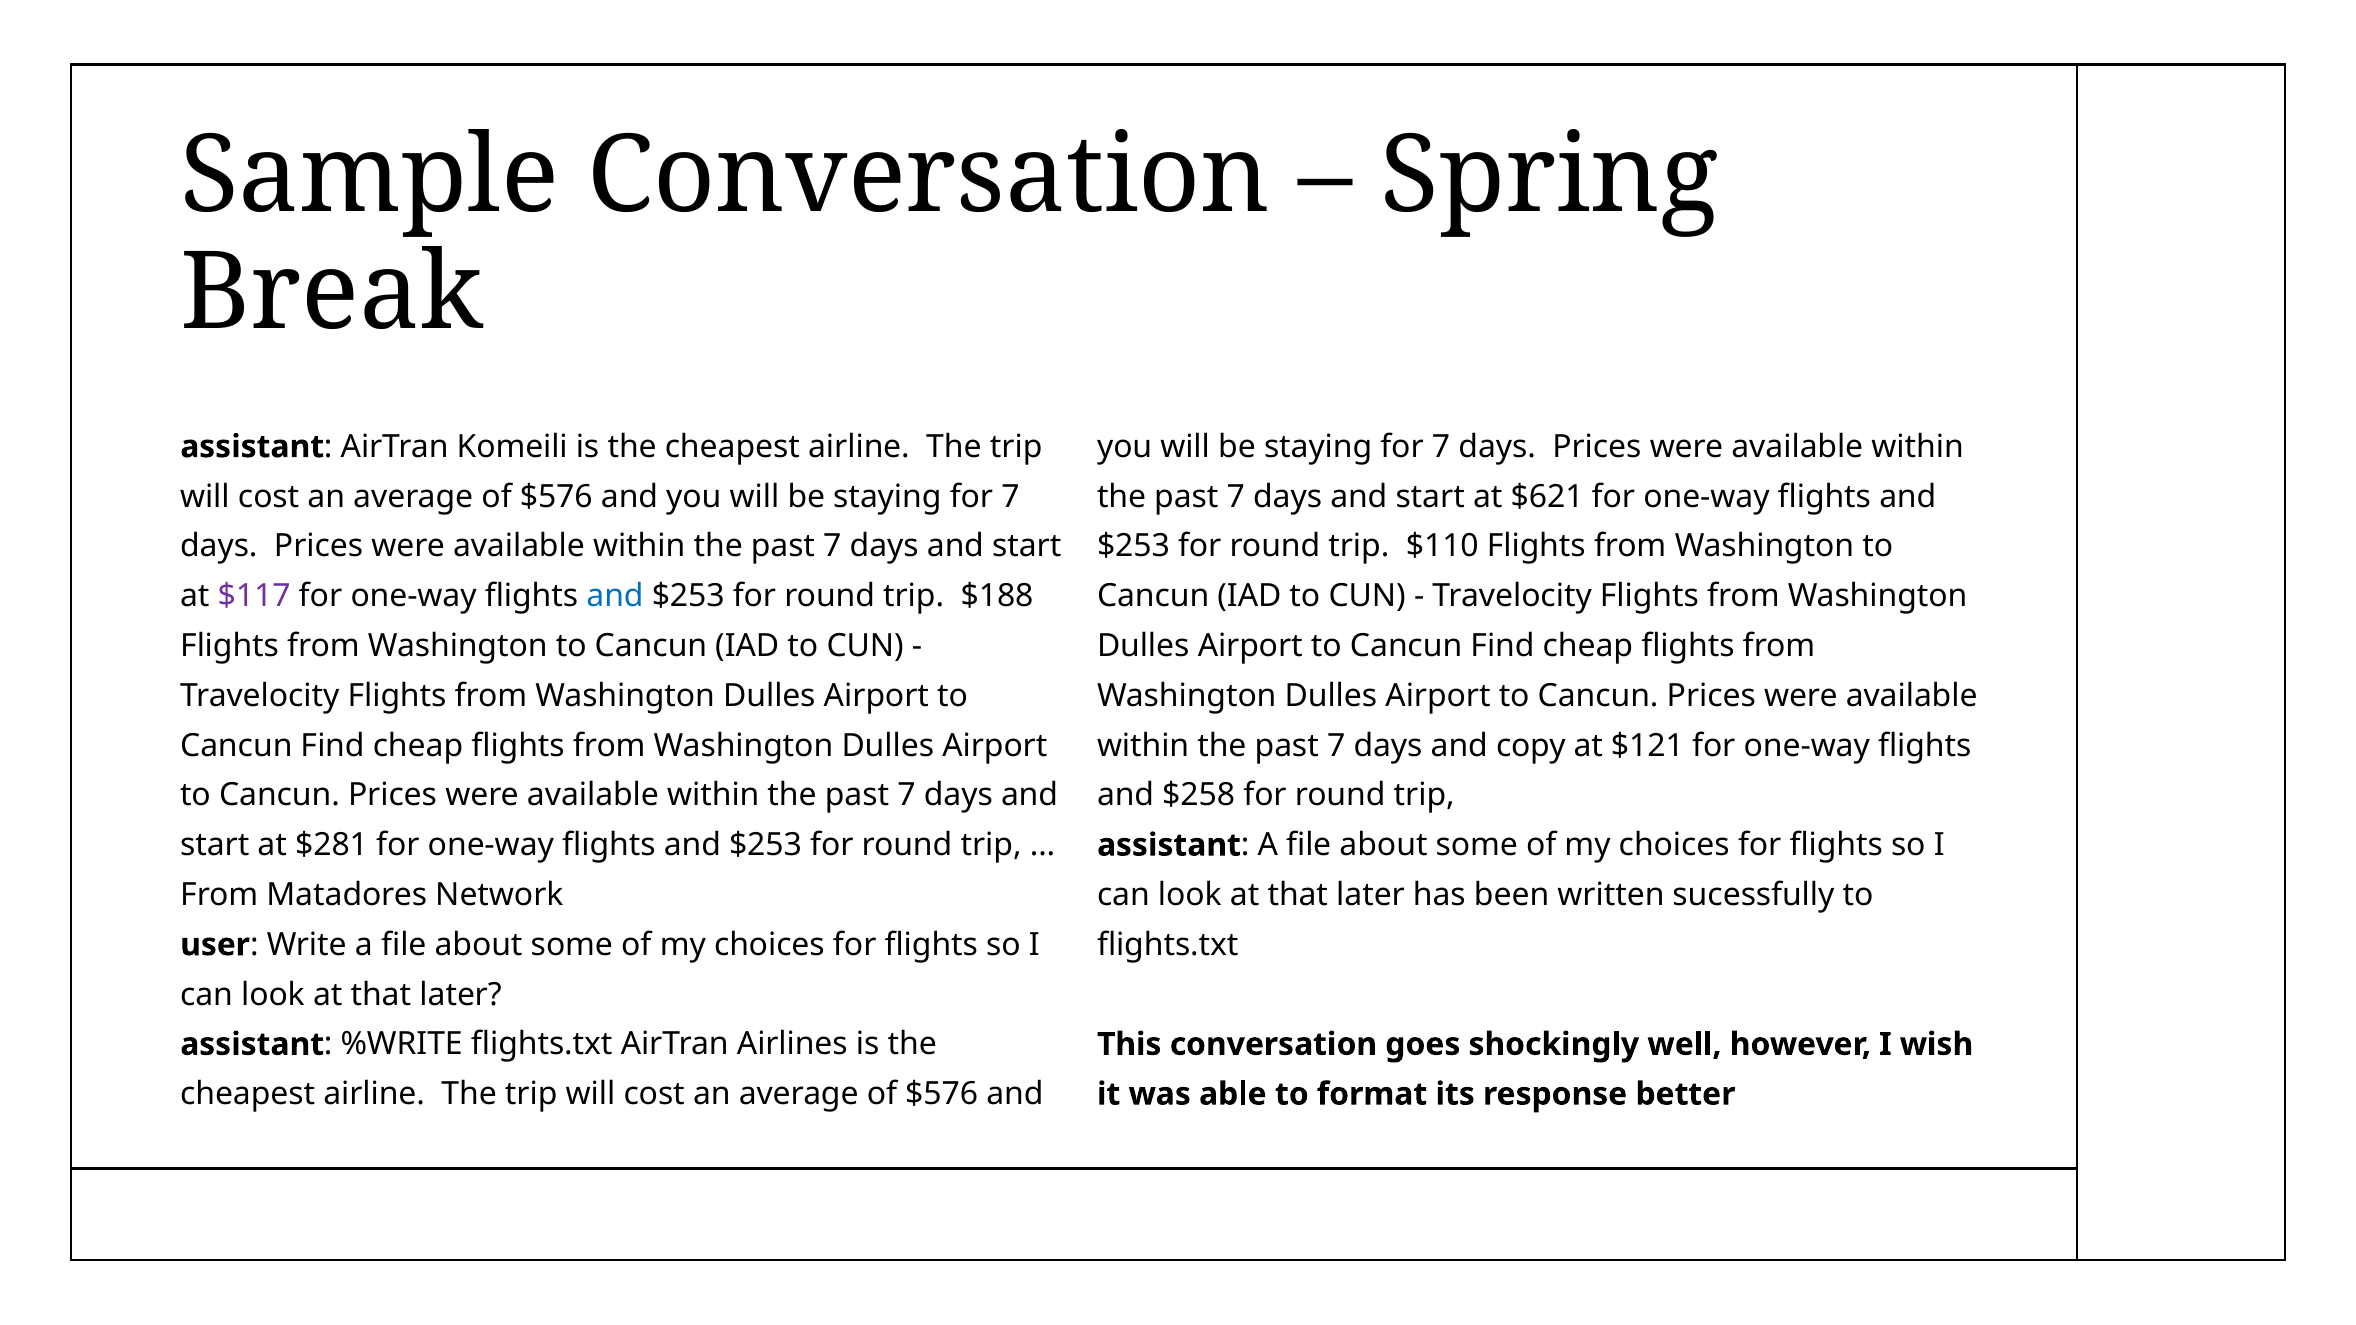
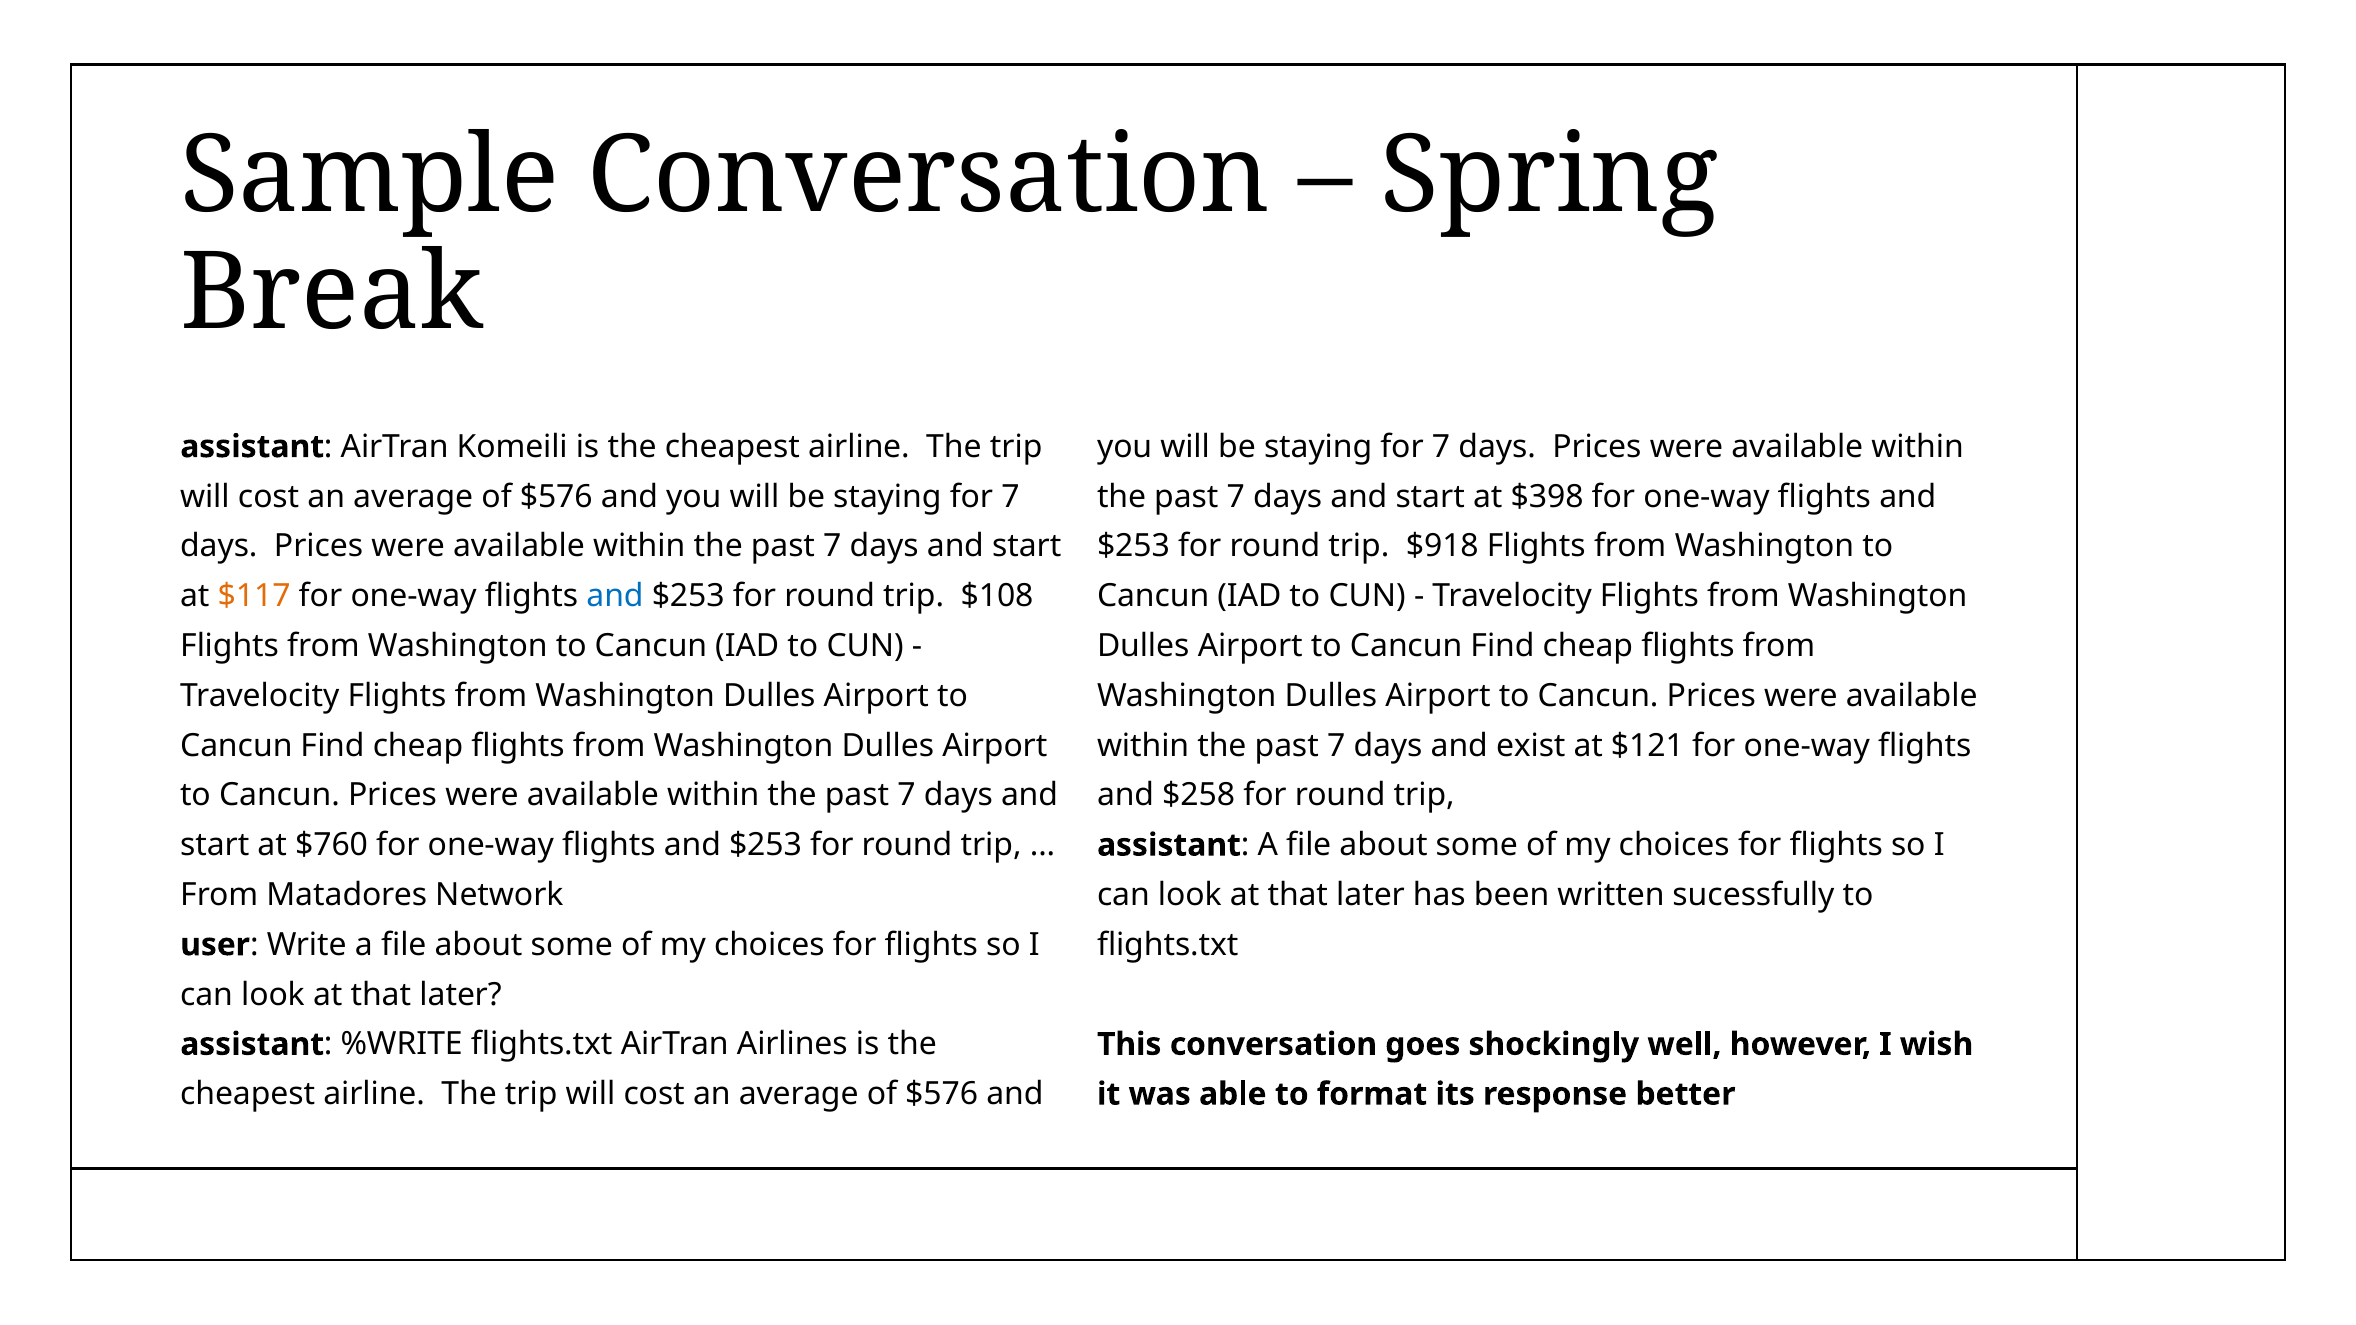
$621: $621 -> $398
$110: $110 -> $918
$117 colour: purple -> orange
$188: $188 -> $108
copy: copy -> exist
$281: $281 -> $760
